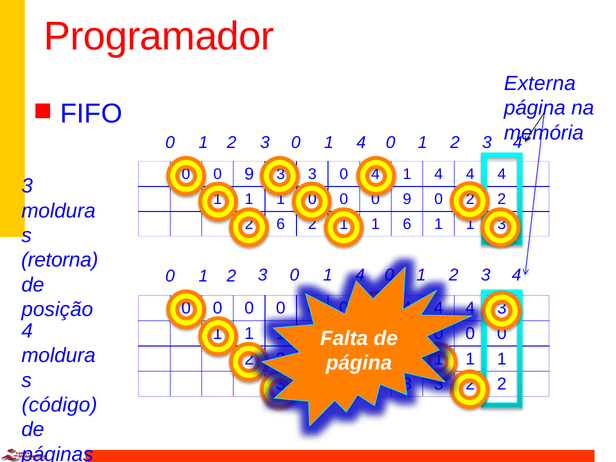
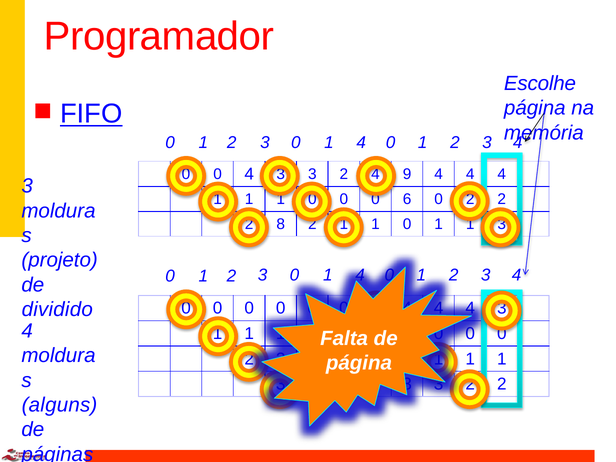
Externa: Externa -> Escolhe
FIFO underline: none -> present
9 at (249, 174): 9 -> 4
0 at (344, 174): 0 -> 2
1 at (407, 174): 1 -> 9
9 at (407, 199): 9 -> 6
6 at (281, 224): 6 -> 8
6 at (407, 224): 6 -> 0
retorna: retorna -> projeto
posição: posição -> dividido
código: código -> alguns
